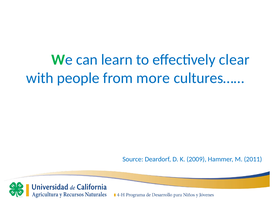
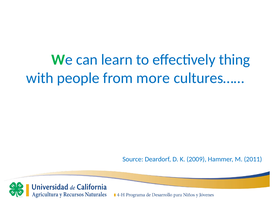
clear: clear -> thing
